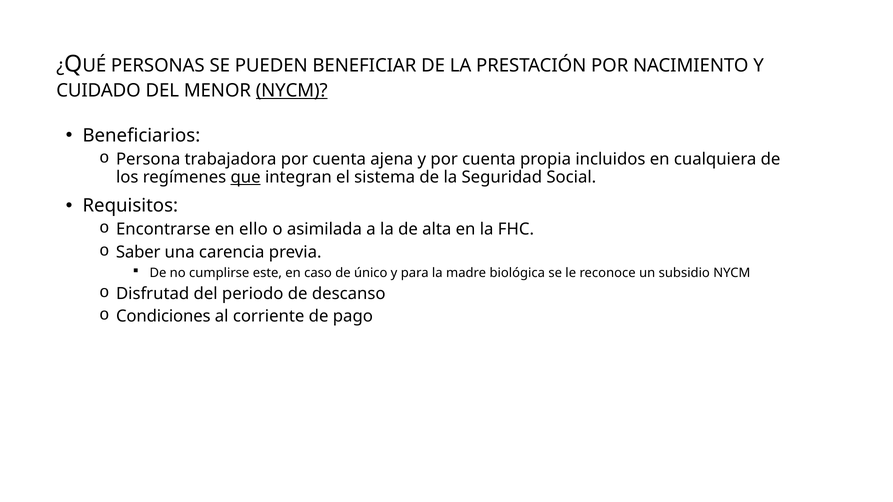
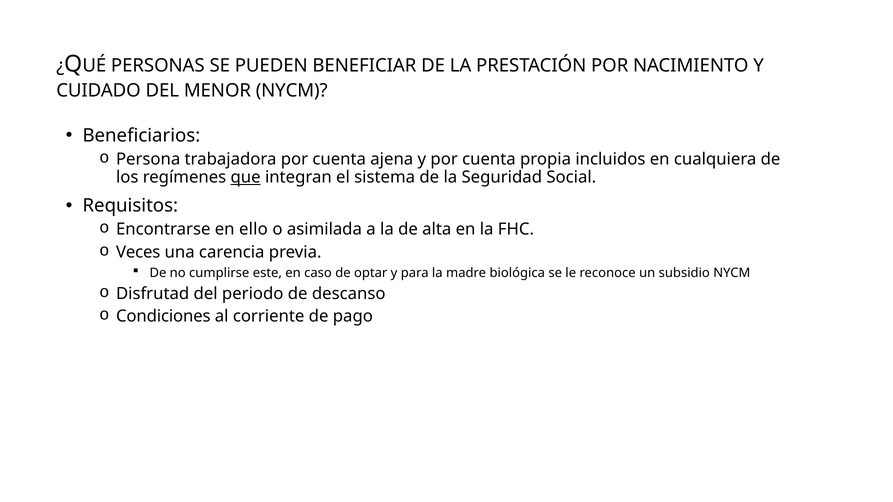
NYCM at (292, 91) underline: present -> none
Saber: Saber -> Veces
único: único -> optar
